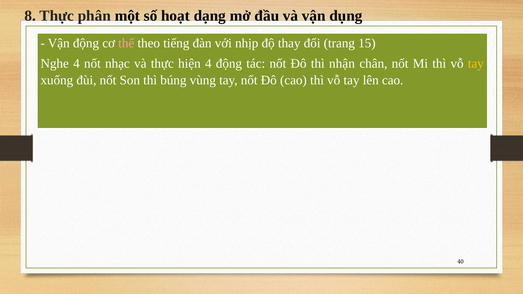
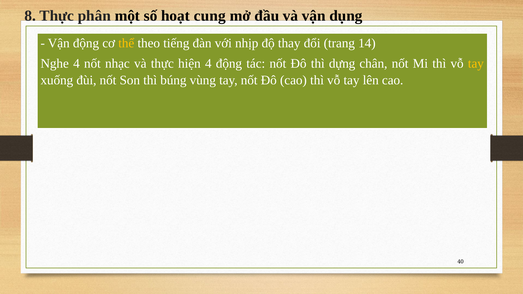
dạng: dạng -> cung
thể colour: pink -> yellow
15: 15 -> 14
nhận: nhận -> dựng
